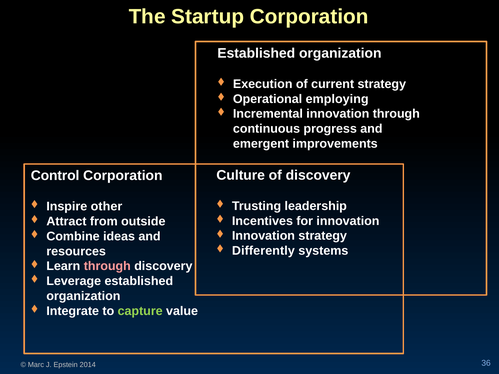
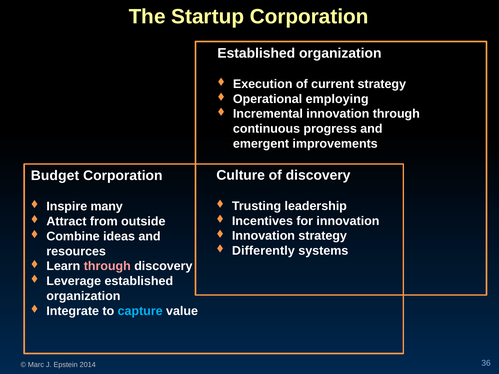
Control: Control -> Budget
other: other -> many
capture colour: light green -> light blue
